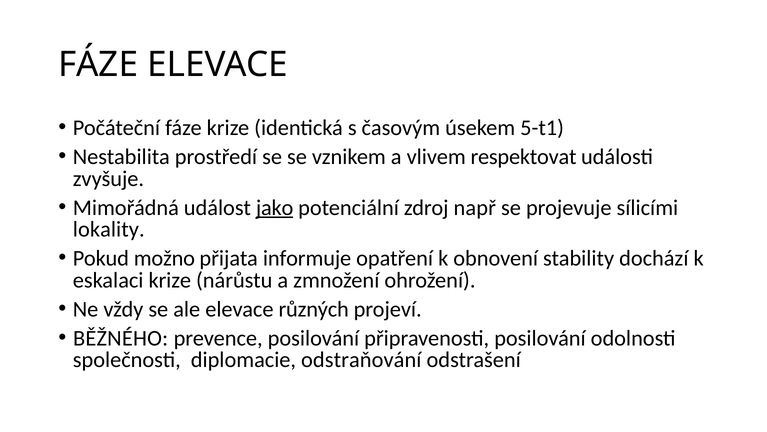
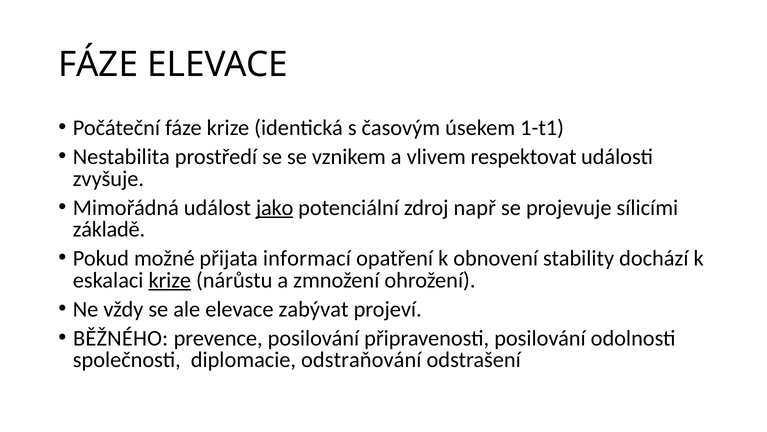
5-t1: 5-t1 -> 1-t1
lokality: lokality -> základě
možno: možno -> možné
informuje: informuje -> informací
krize at (170, 280) underline: none -> present
různých: různých -> zabývat
